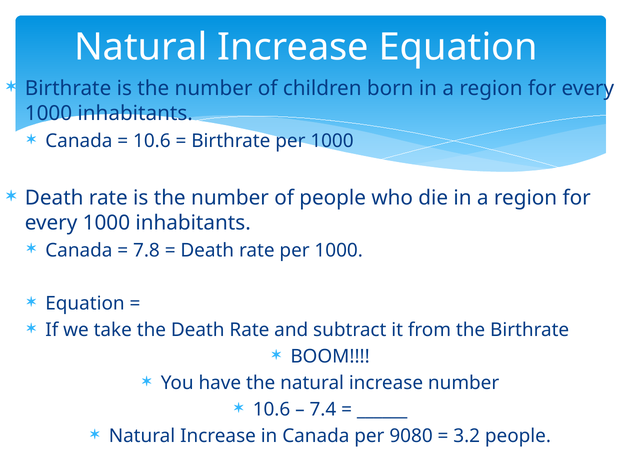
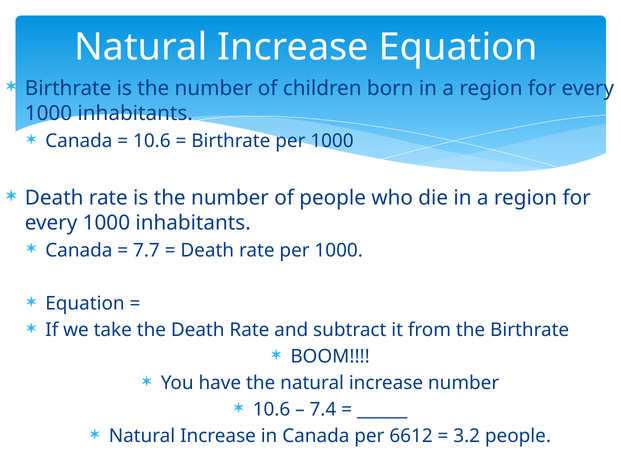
7.8: 7.8 -> 7.7
9080: 9080 -> 6612
